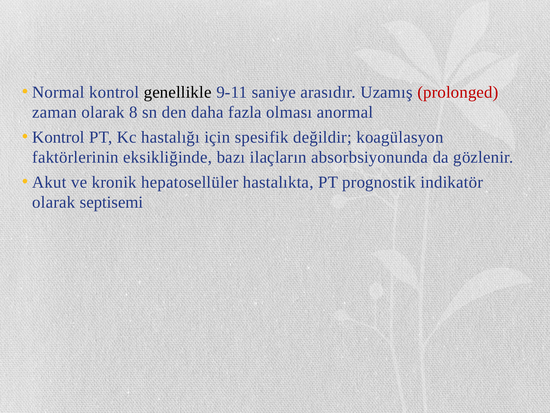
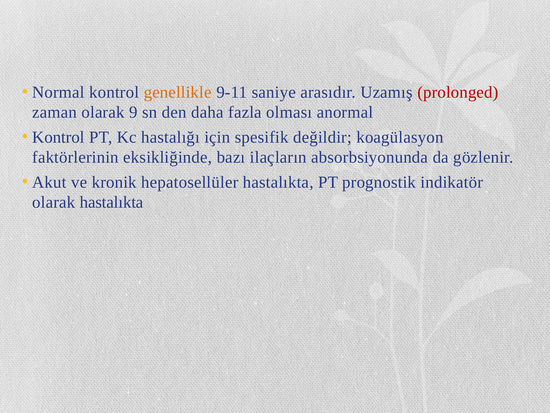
genellikle colour: black -> orange
8: 8 -> 9
olarak septisemi: septisemi -> hastalıkta
